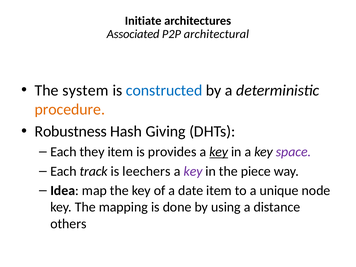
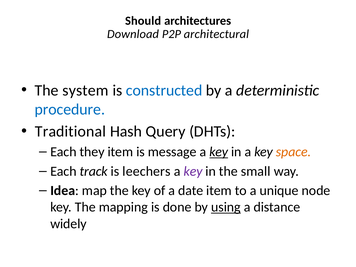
Initiate: Initiate -> Should
Associated: Associated -> Download
procedure colour: orange -> blue
Robustness: Robustness -> Traditional
Giving: Giving -> Query
provides: provides -> message
space colour: purple -> orange
piece: piece -> small
using underline: none -> present
others: others -> widely
